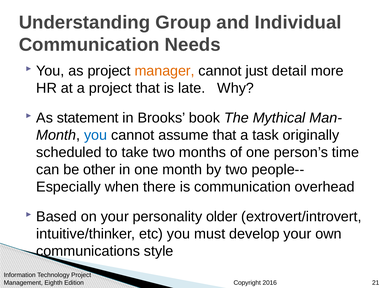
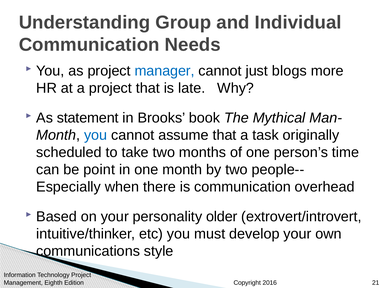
manager colour: orange -> blue
detail: detail -> blogs
other: other -> point
